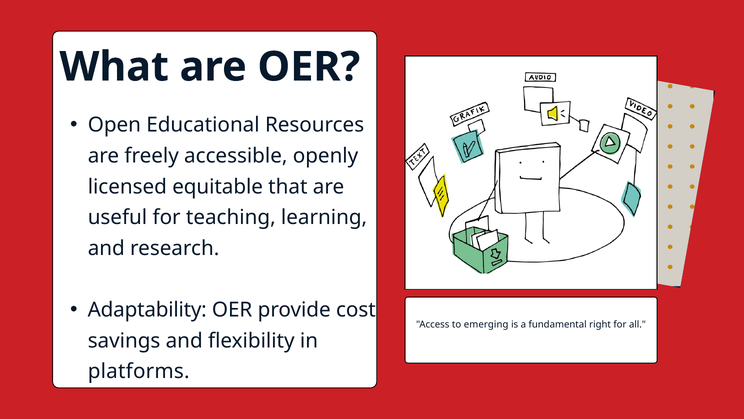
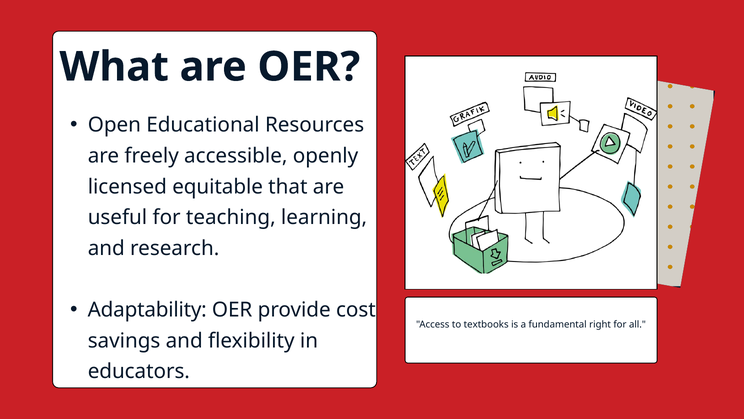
emerging: emerging -> textbooks
platforms: platforms -> educators
